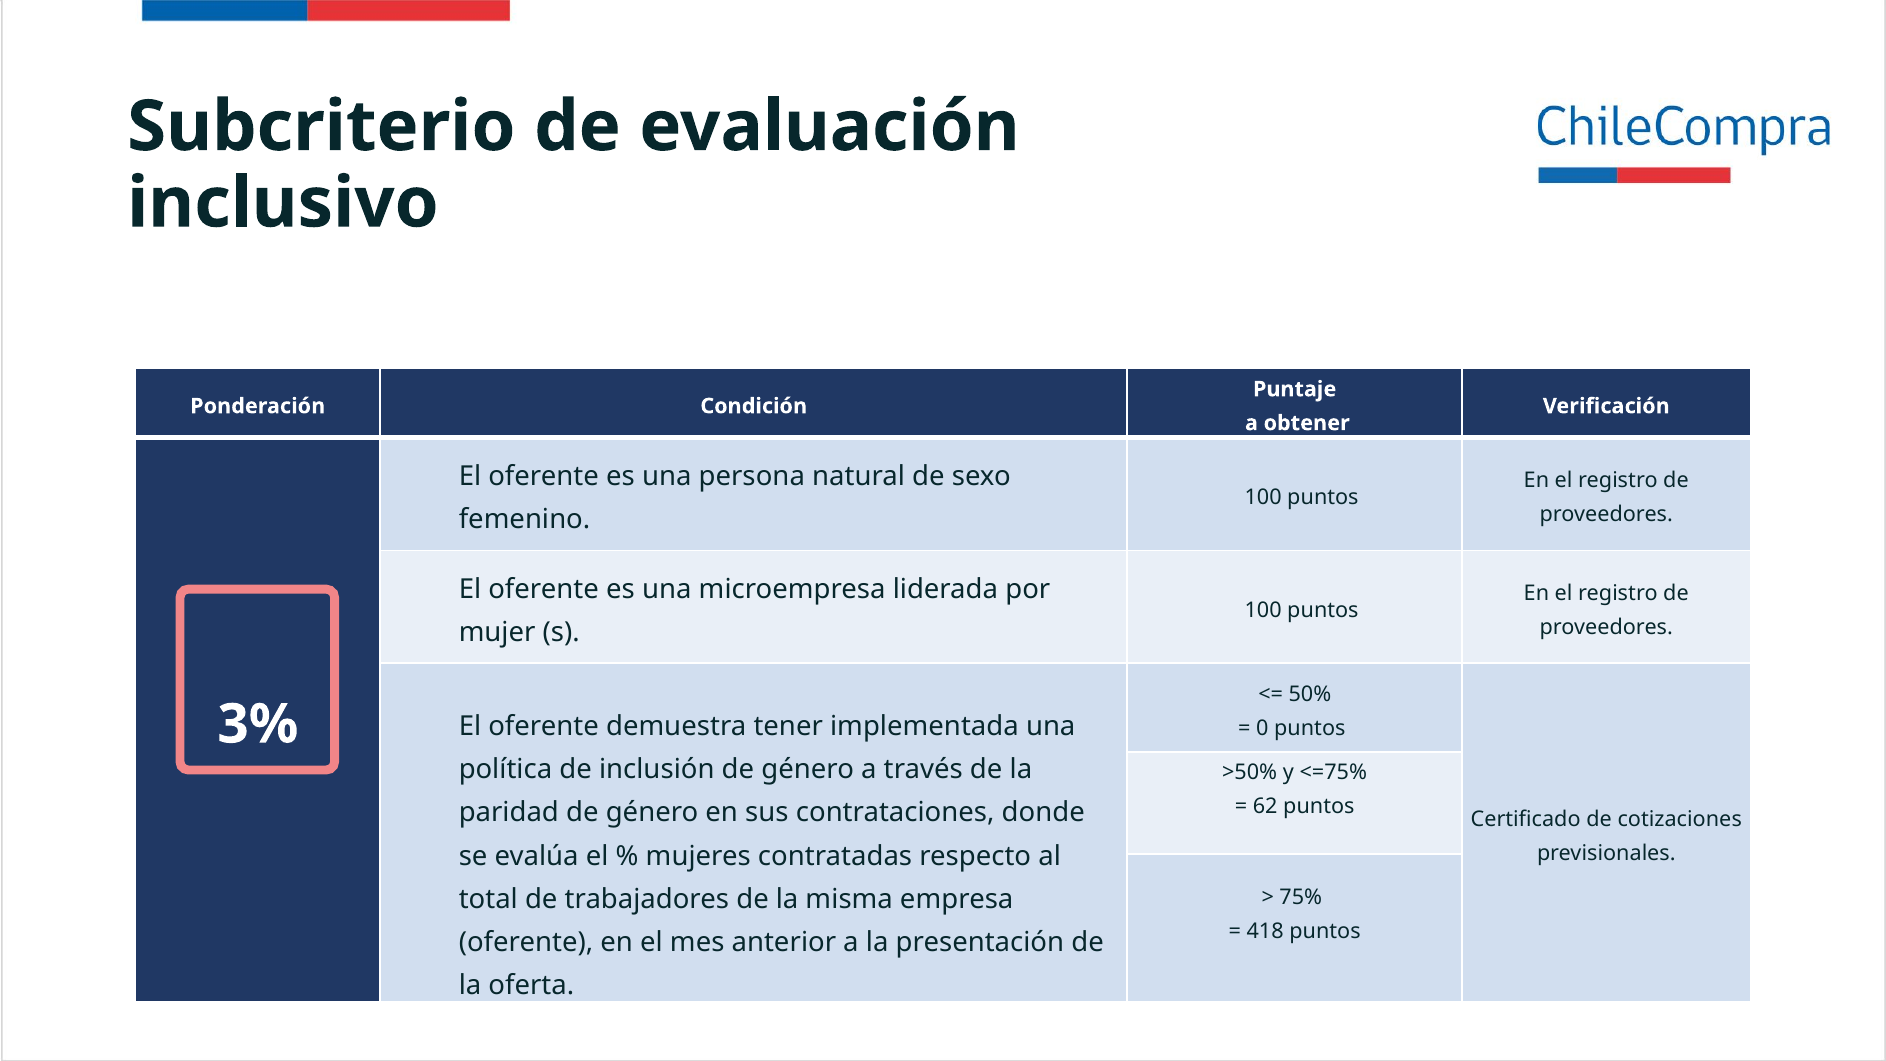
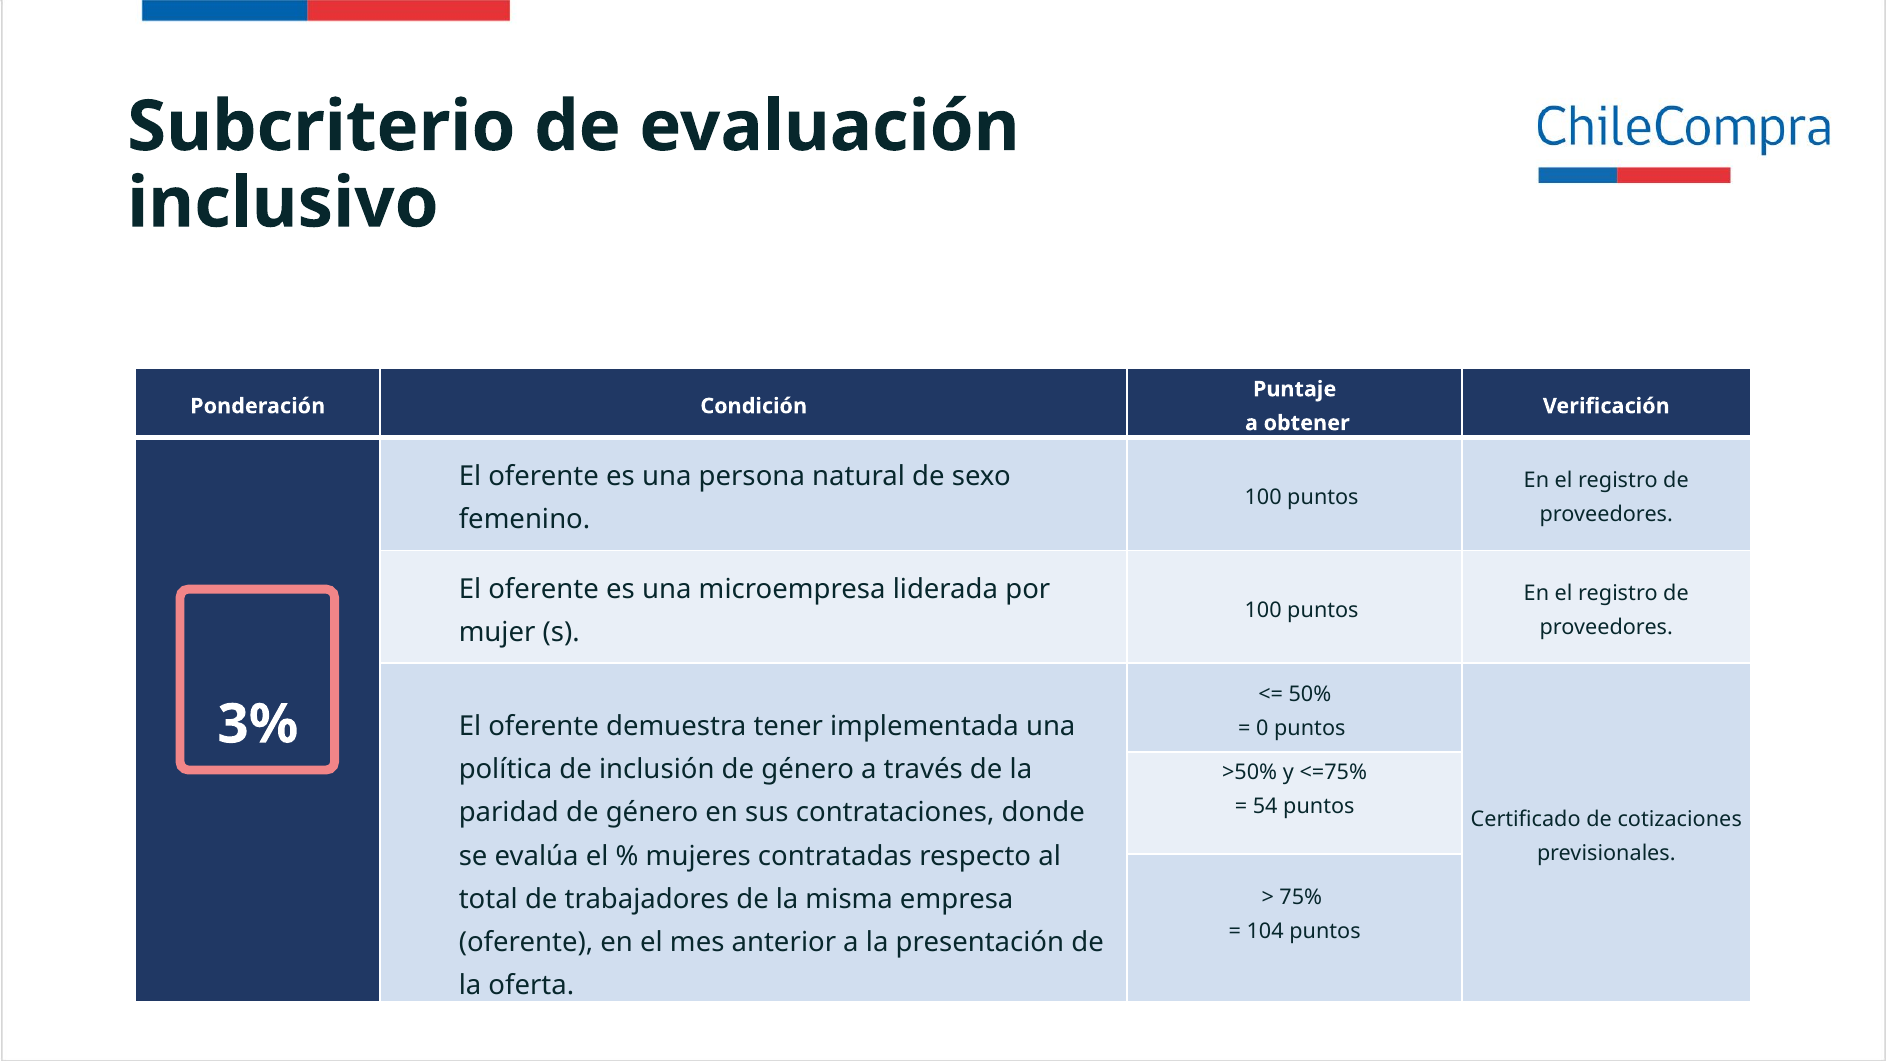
62: 62 -> 54
418: 418 -> 104
